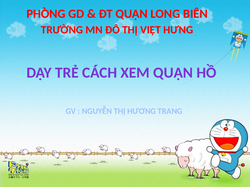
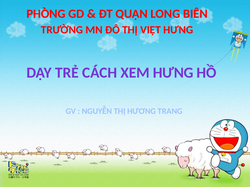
XEM QUẬN: QUẬN -> HƯNG
